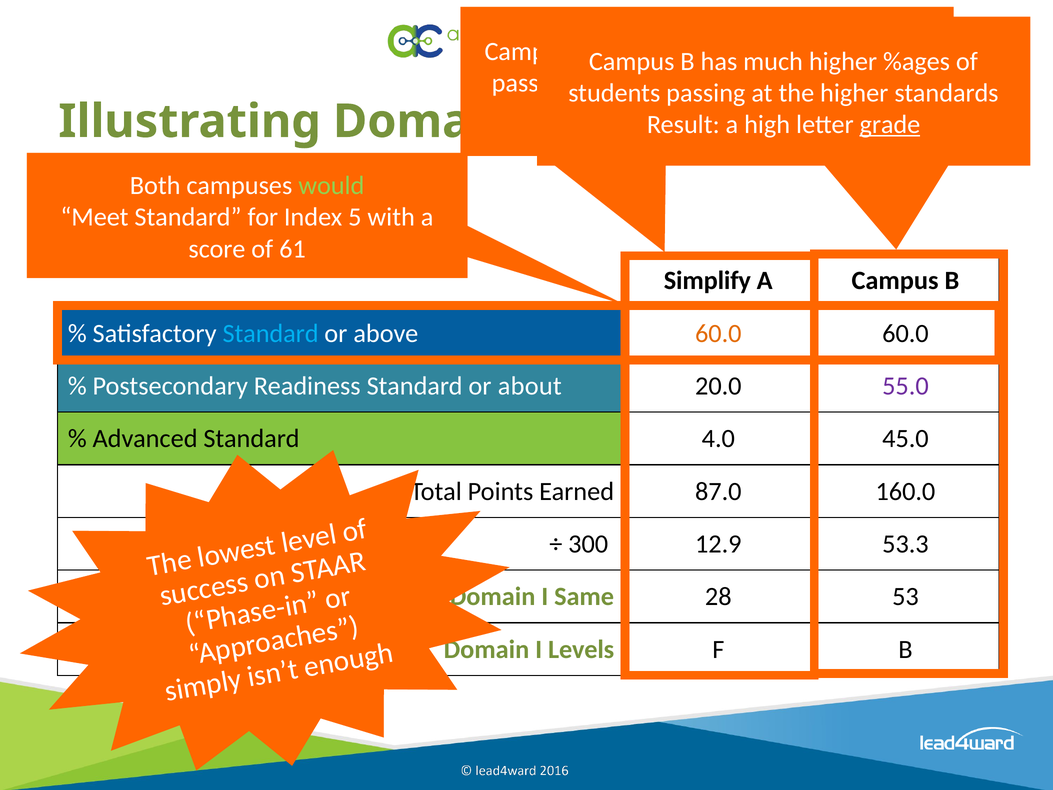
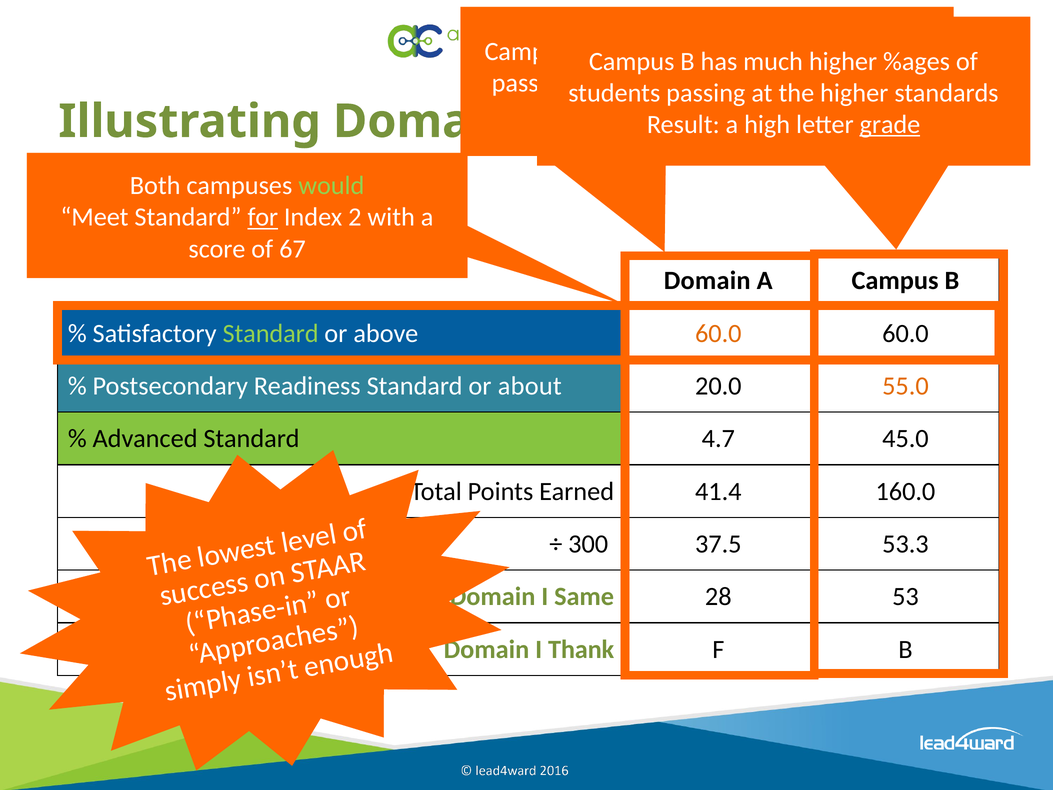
for underline: none -> present
5: 5 -> 2
61: 61 -> 67
Simplify at (707, 281): Simplify -> Domain
Standard at (271, 333) colour: light blue -> light green
55.0 colour: purple -> orange
4.0: 4.0 -> 4.7
87.0: 87.0 -> 41.4
12.9: 12.9 -> 37.5
Levels: Levels -> Thank
